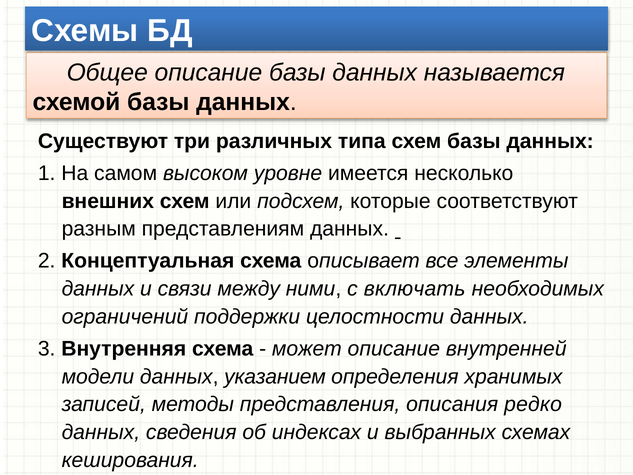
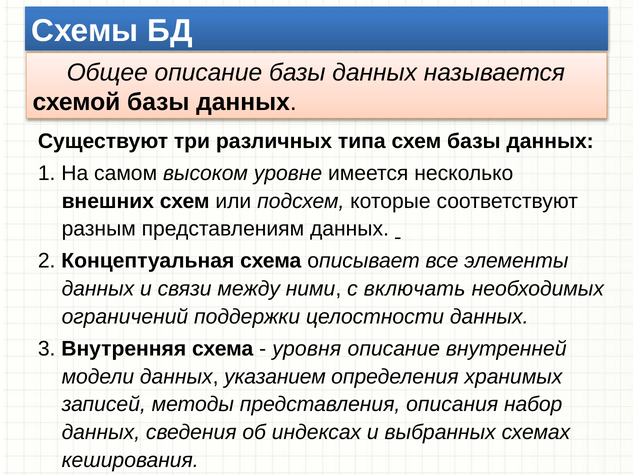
может: может -> уровня
редко: редко -> набор
